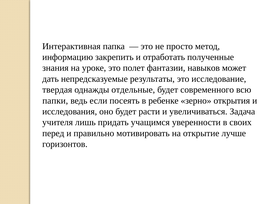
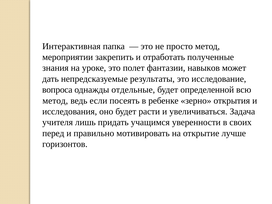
информацию: информацию -> мероприятии
твердая: твердая -> вопроса
современного: современного -> определенной
папки at (55, 101): папки -> метод
